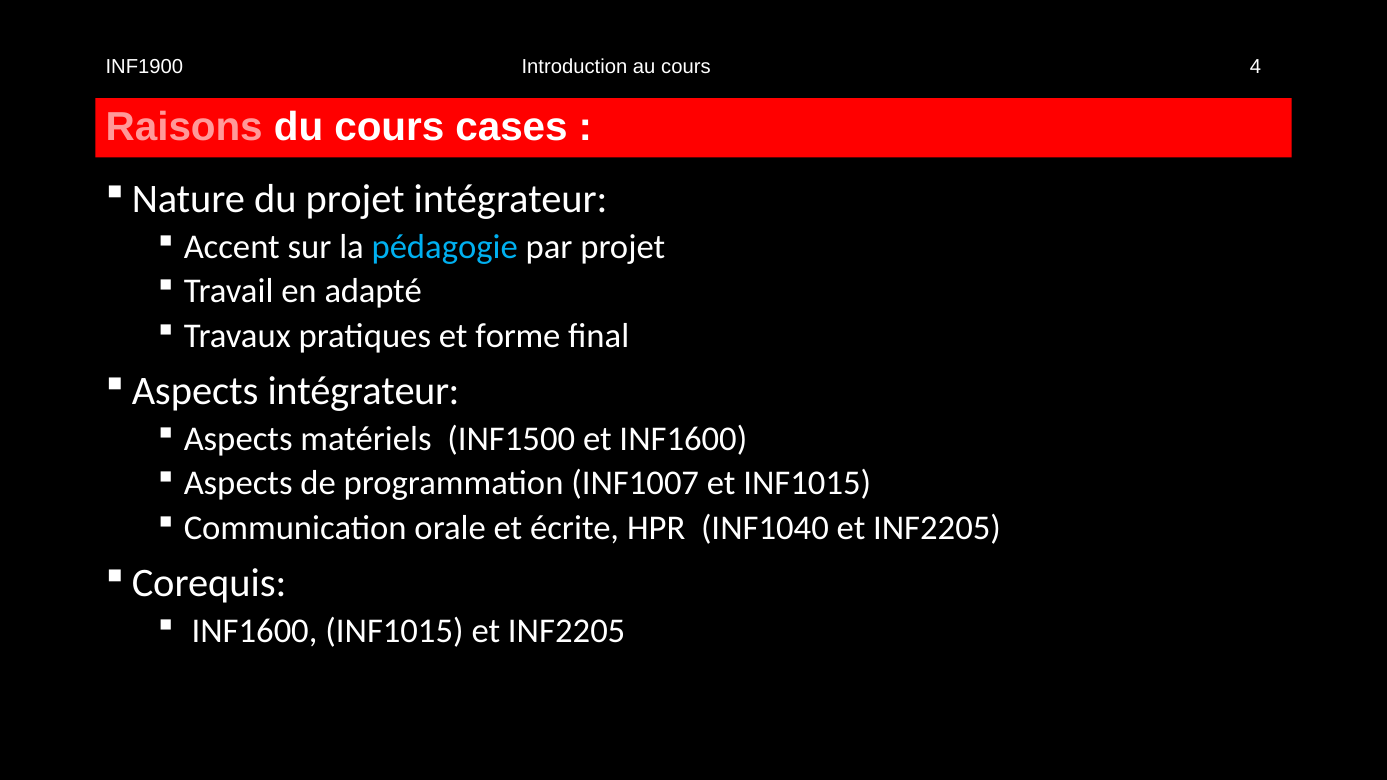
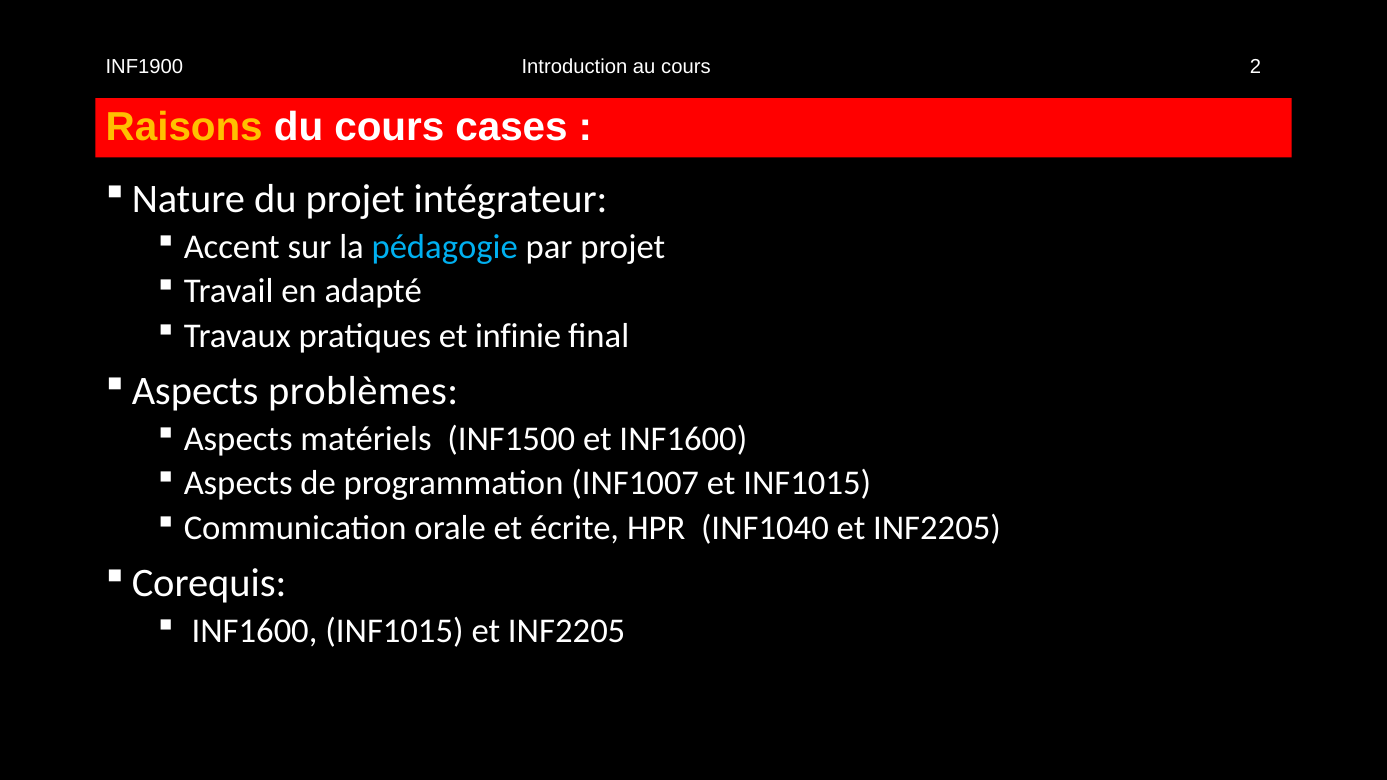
4: 4 -> 2
Raisons colour: pink -> yellow
forme: forme -> infinie
Aspects intégrateur: intégrateur -> problèmes
